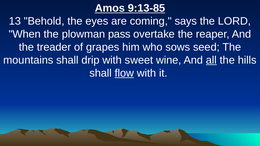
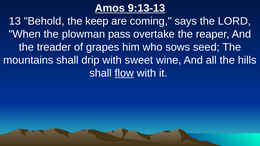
9:13-85: 9:13-85 -> 9:13-13
eyes: eyes -> keep
all underline: present -> none
